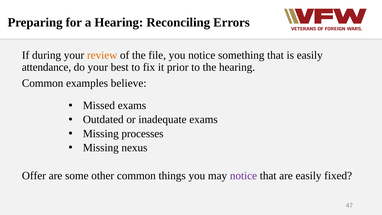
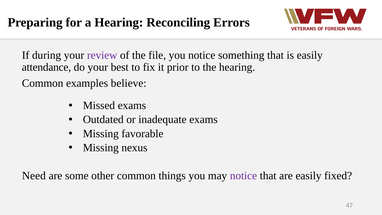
review colour: orange -> purple
processes: processes -> favorable
Offer: Offer -> Need
